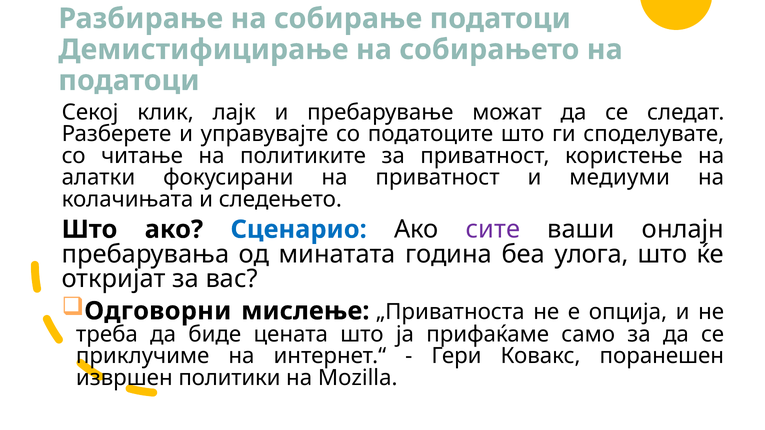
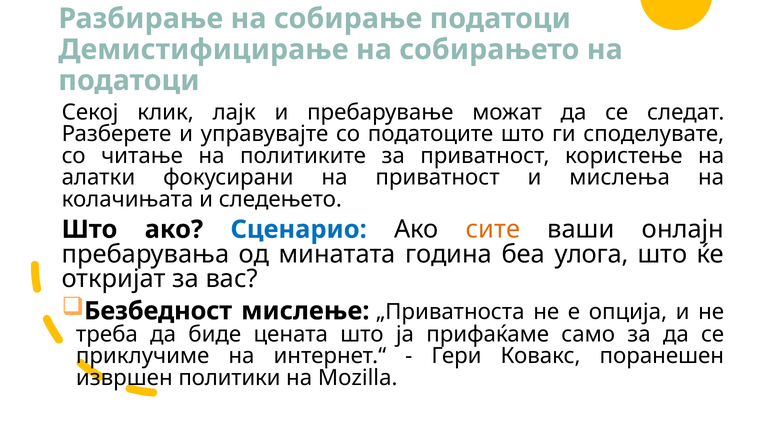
медиуми: медиуми -> мислења
сите colour: purple -> orange
Одговорни: Одговорни -> Безбедност
